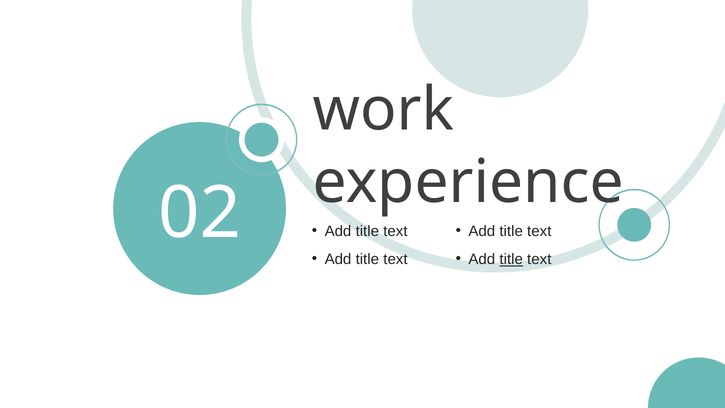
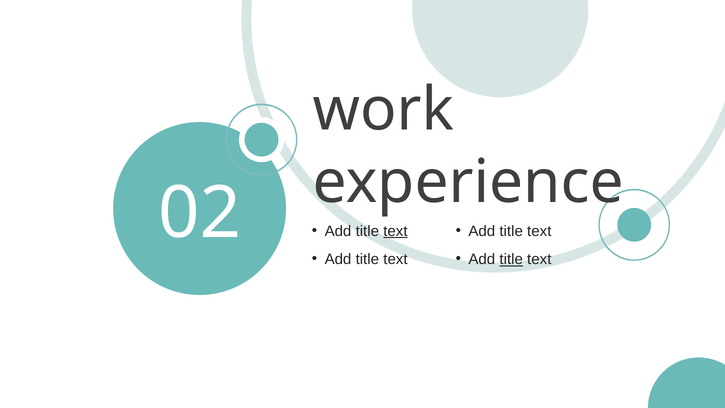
text at (395, 231) underline: none -> present
